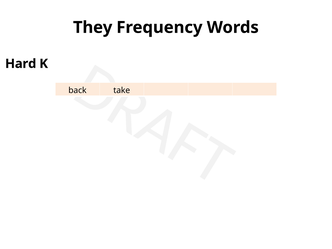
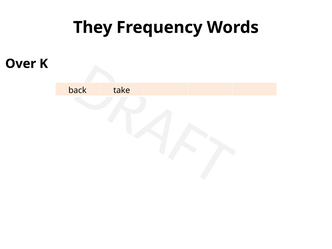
Hard: Hard -> Over
